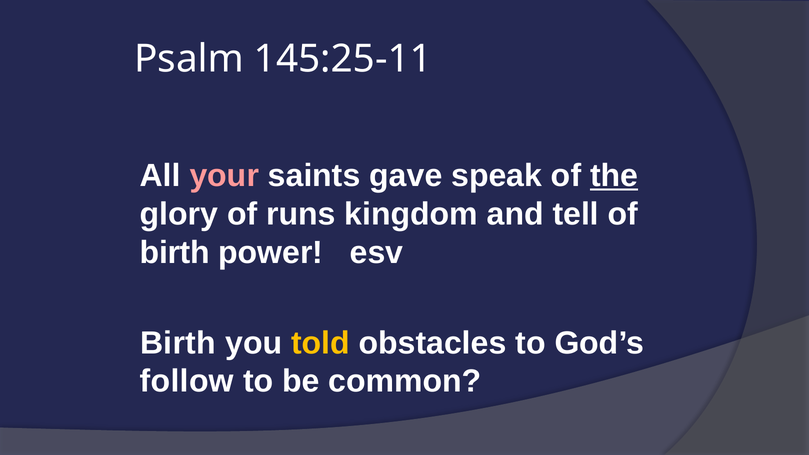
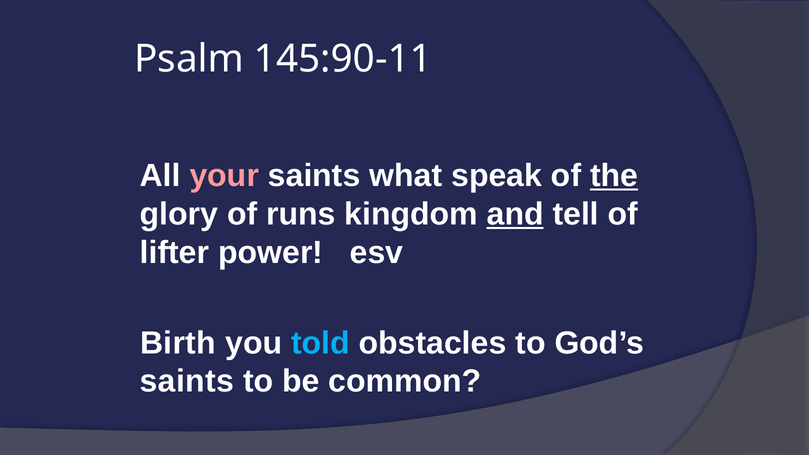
145:25-11: 145:25-11 -> 145:90-11
gave: gave -> what
and underline: none -> present
birth at (175, 253): birth -> lifter
told colour: yellow -> light blue
follow at (187, 381): follow -> saints
